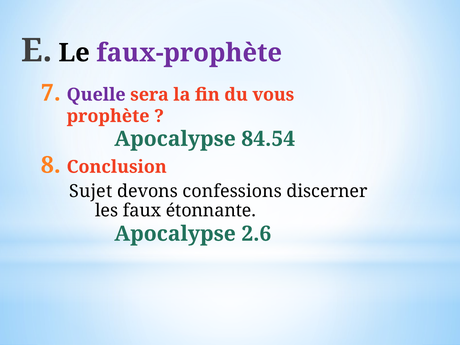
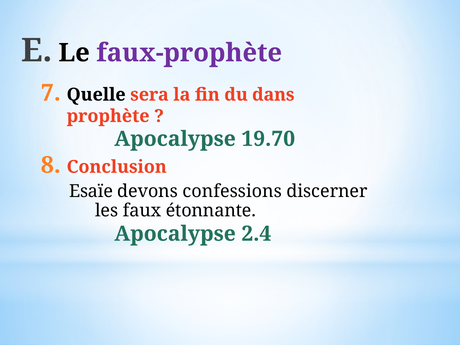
Quelle colour: purple -> black
vous: vous -> dans
84.54: 84.54 -> 19.70
Sujet: Sujet -> Esaïe
2.6: 2.6 -> 2.4
